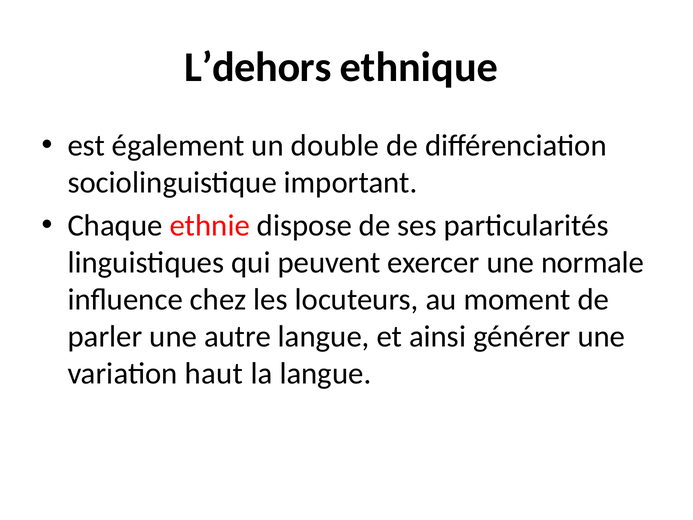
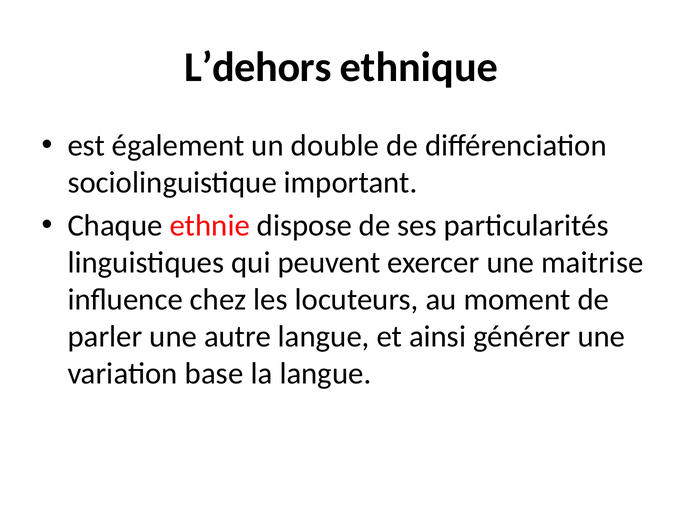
normale: normale -> maitrise
haut: haut -> base
